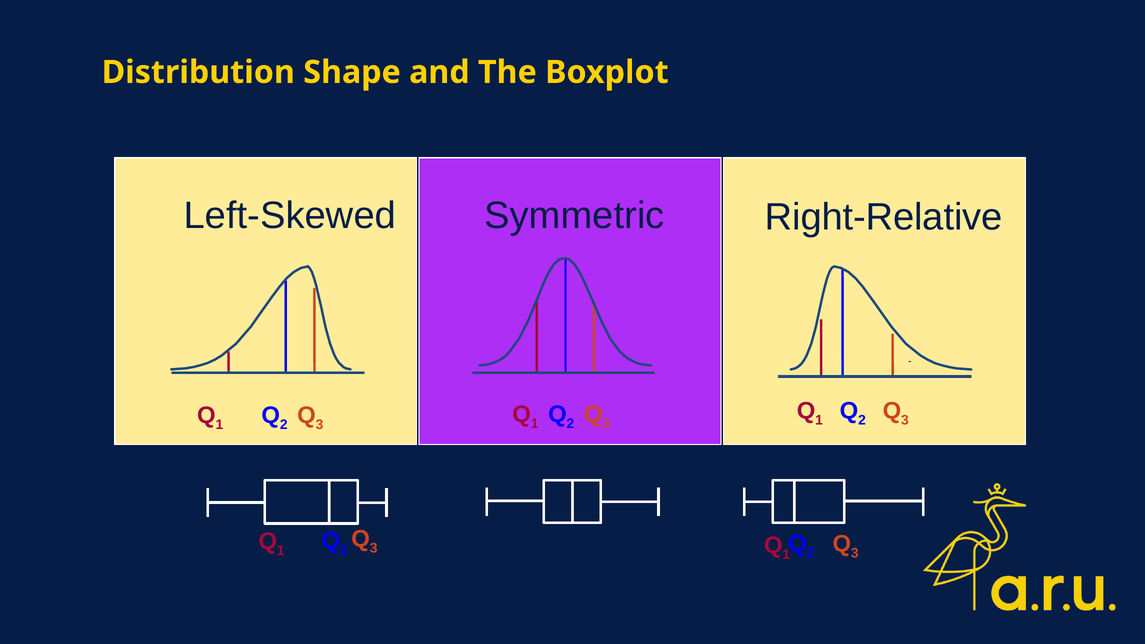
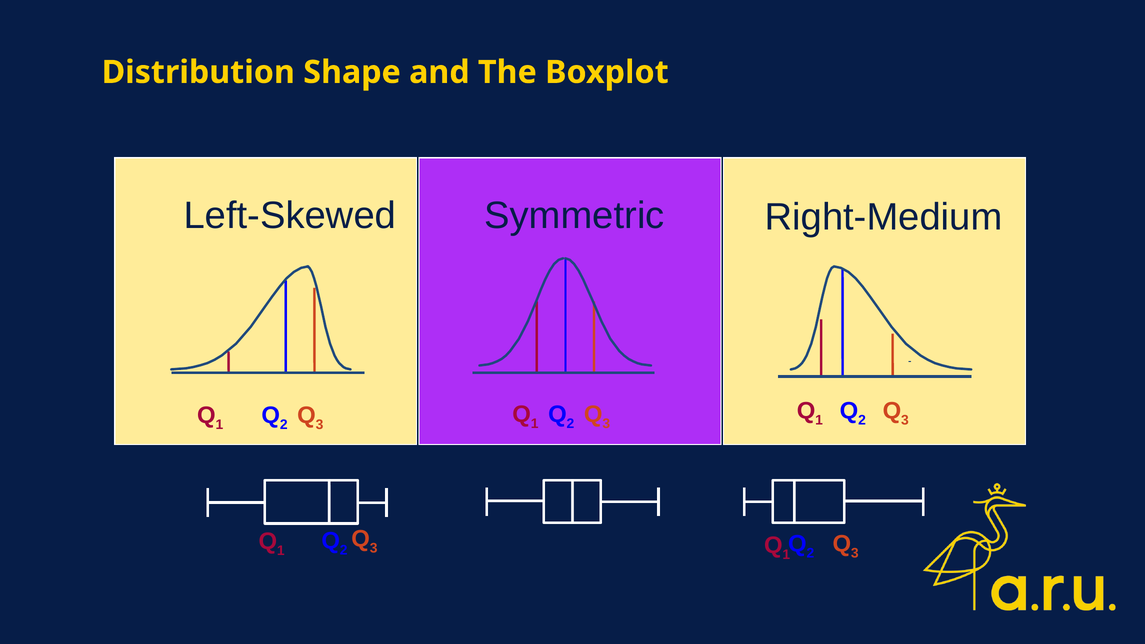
Right-Relative: Right-Relative -> Right-Medium
